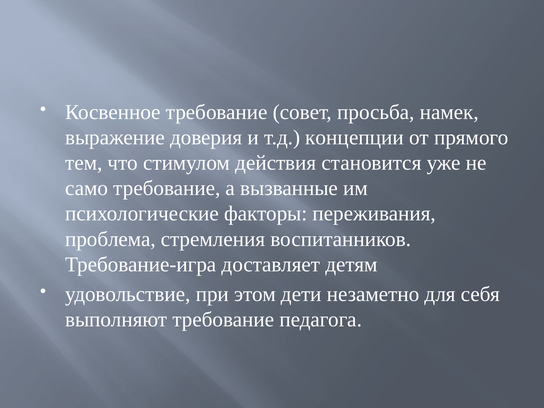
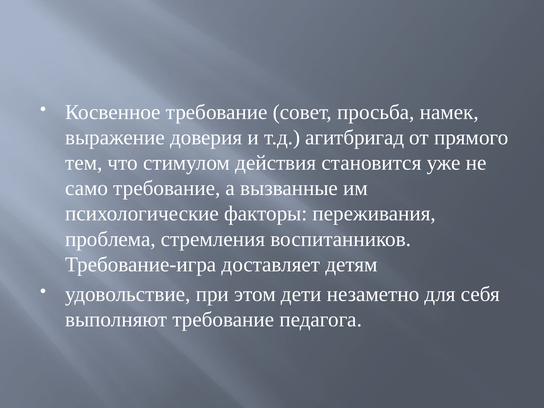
концепции: концепции -> агитбригад
